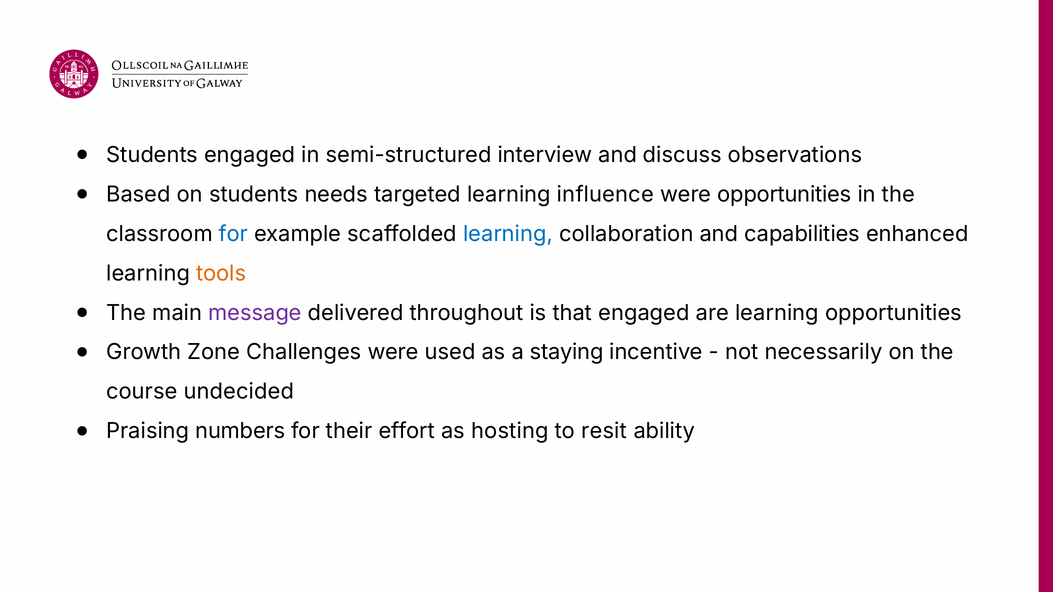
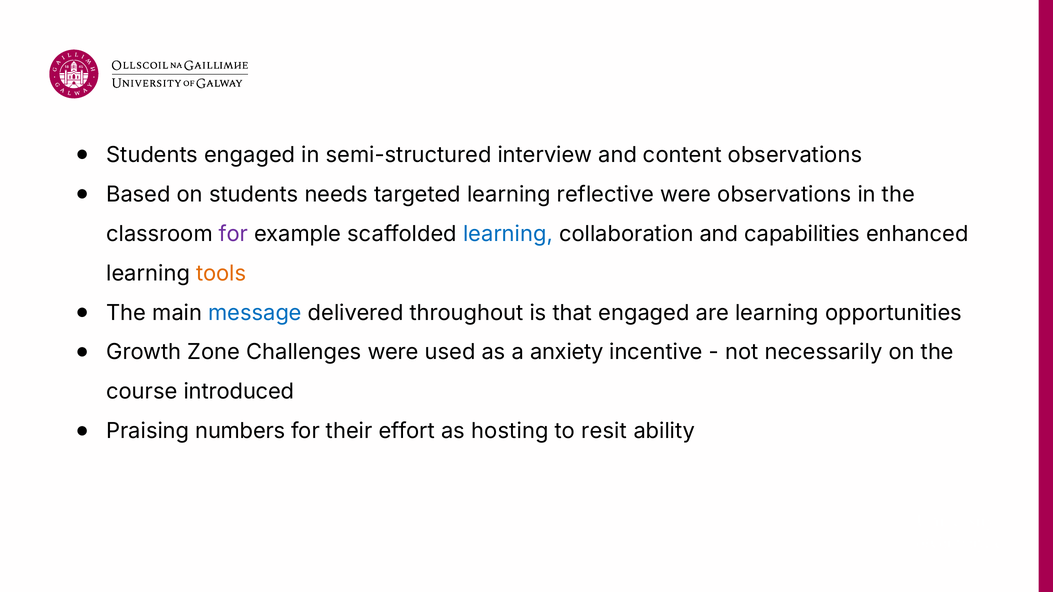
discuss: discuss -> content
influence: influence -> reflective
were opportunities: opportunities -> observations
for at (234, 234) colour: blue -> purple
message colour: purple -> blue
staying: staying -> anxiety
undecided: undecided -> introduced
